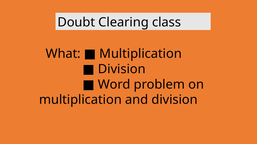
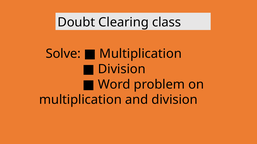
What: What -> Solve
